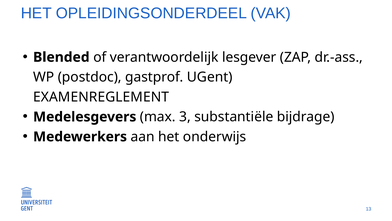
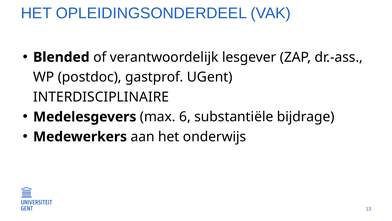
EXAMENREGLEMENT: EXAMENREGLEMENT -> INTERDISCIPLINAIRE
3: 3 -> 6
